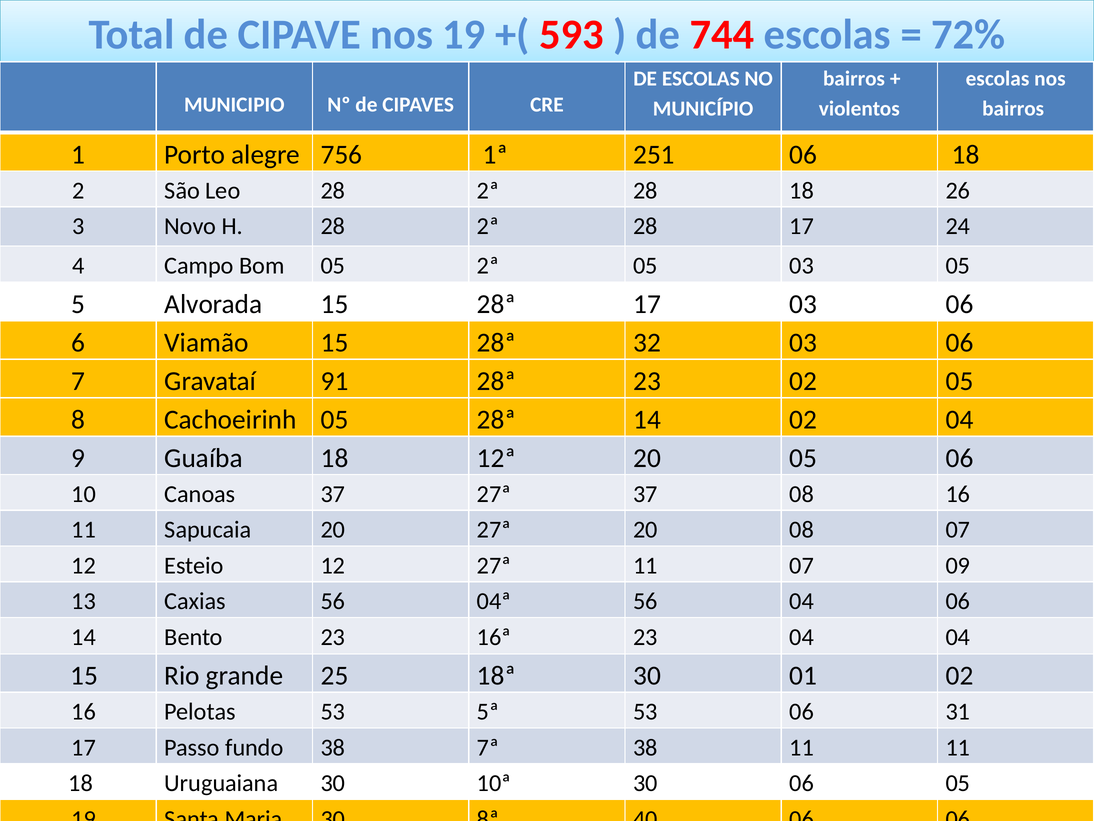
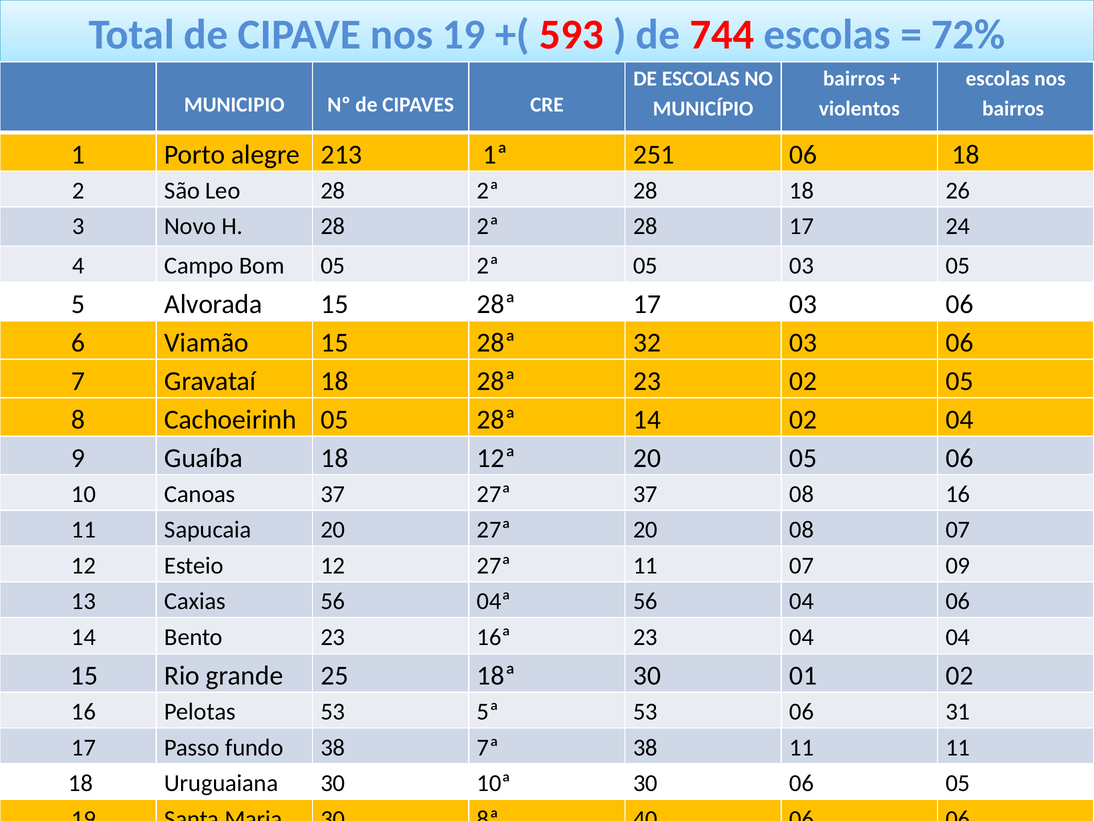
756: 756 -> 213
Gravataí 91: 91 -> 18
